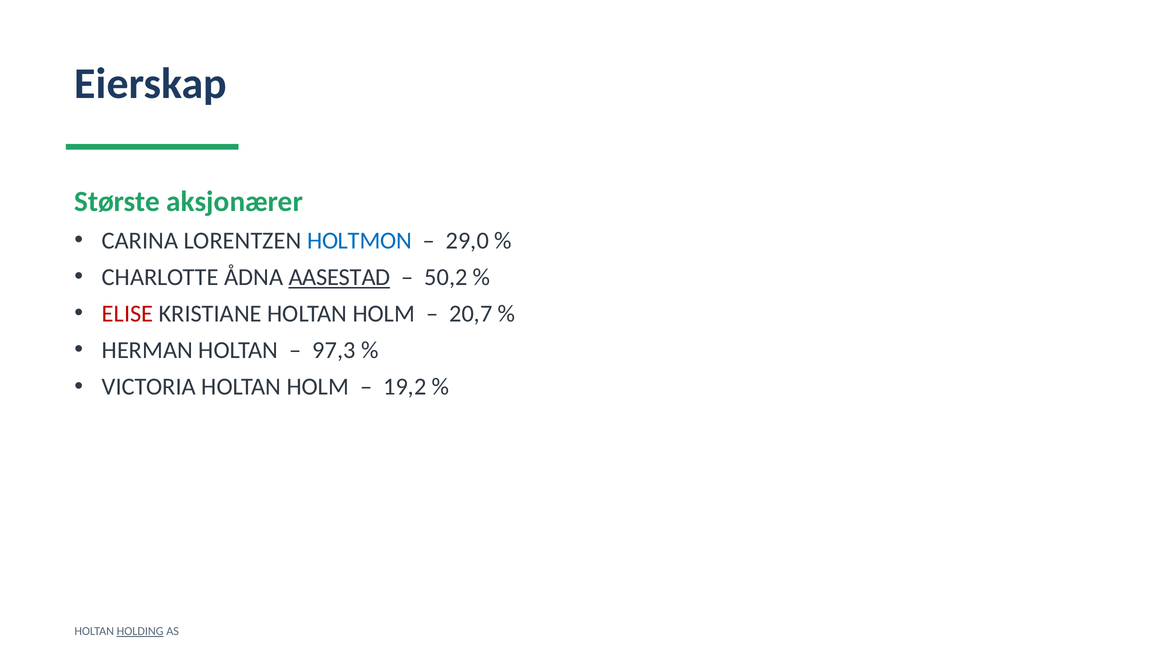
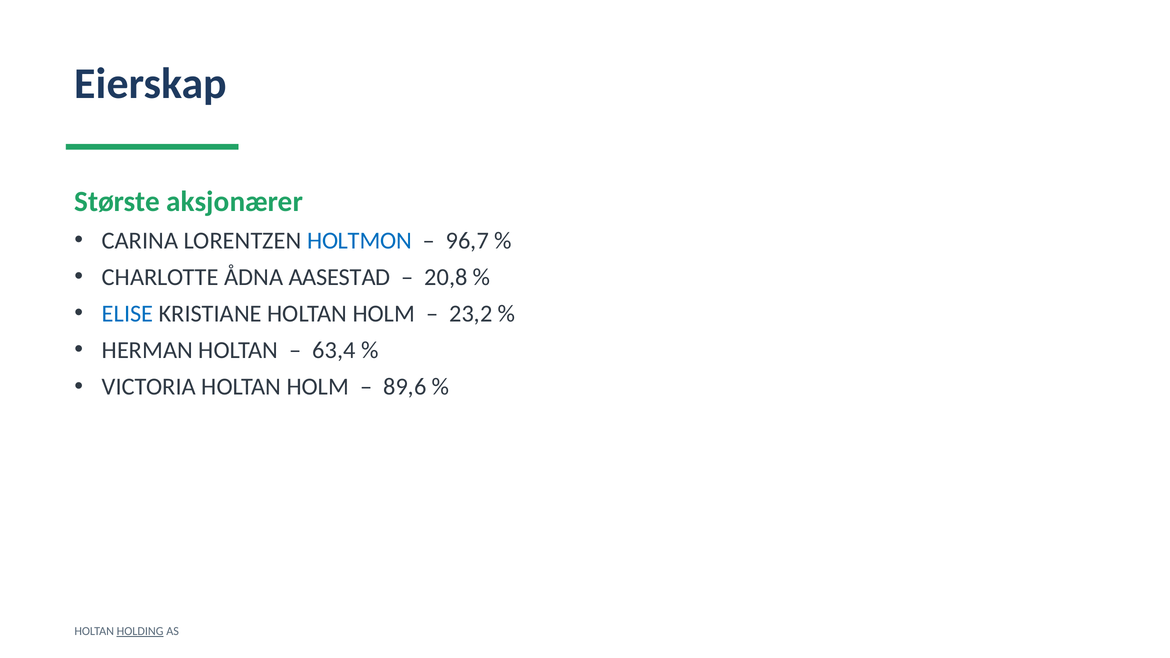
29,0: 29,0 -> 96,7
AASESTAD underline: present -> none
50,2: 50,2 -> 20,8
ELISE colour: red -> blue
20,7: 20,7 -> 23,2
97,3: 97,3 -> 63,4
19,2: 19,2 -> 89,6
